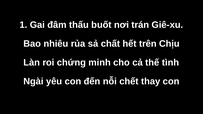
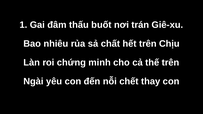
thế tình: tình -> trên
